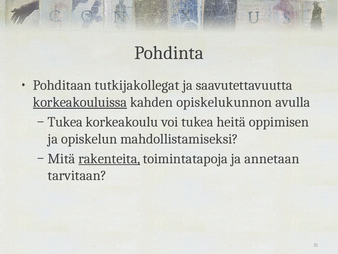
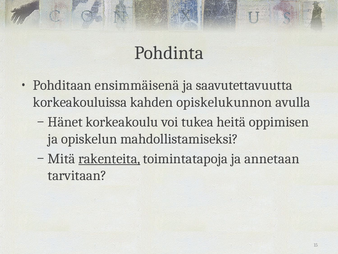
tutkijakollegat: tutkijakollegat -> ensimmäisenä
korkeakouluissa underline: present -> none
Tukea at (65, 122): Tukea -> Hänet
